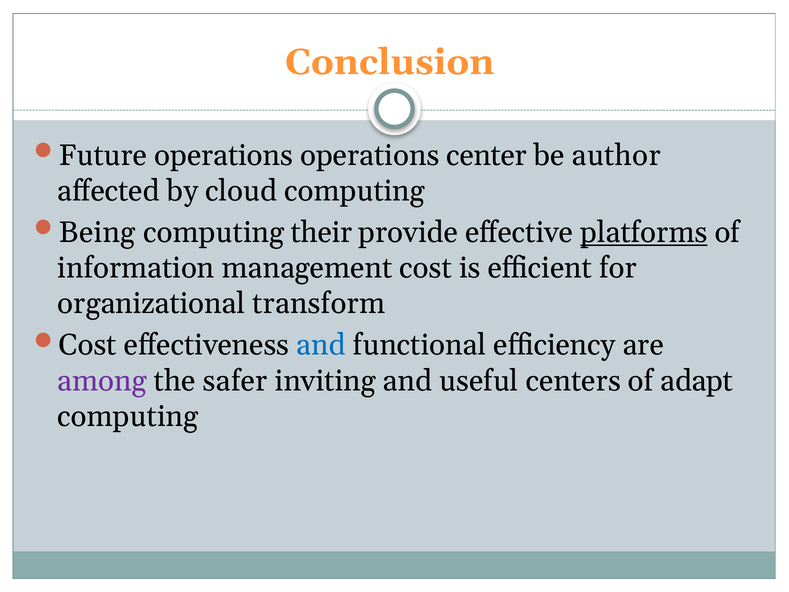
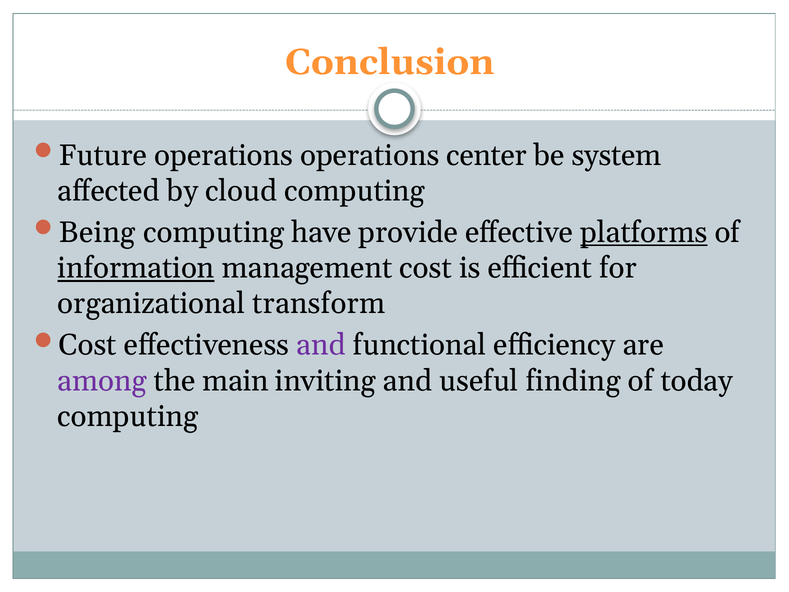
author: author -> system
their: their -> have
information underline: none -> present
and at (321, 345) colour: blue -> purple
safer: safer -> main
centers: centers -> finding
adapt: adapt -> today
